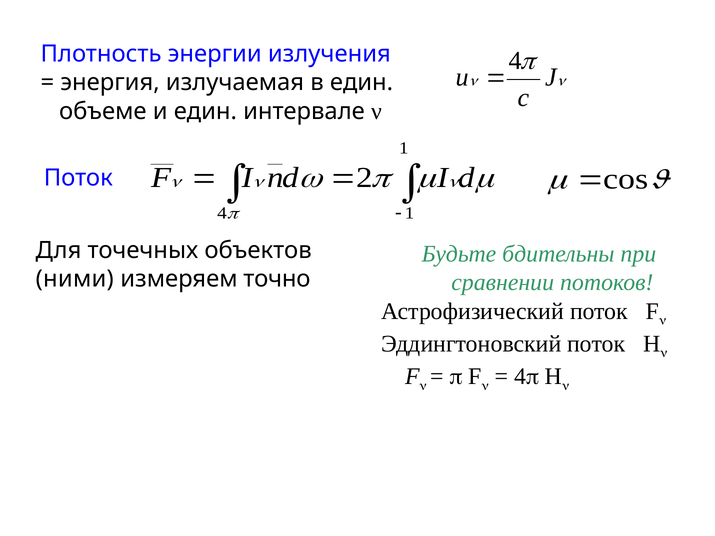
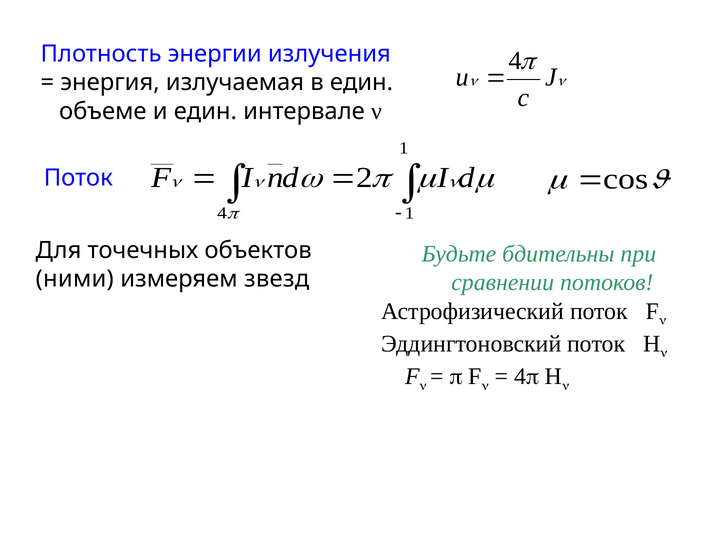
точно: точно -> звезд
